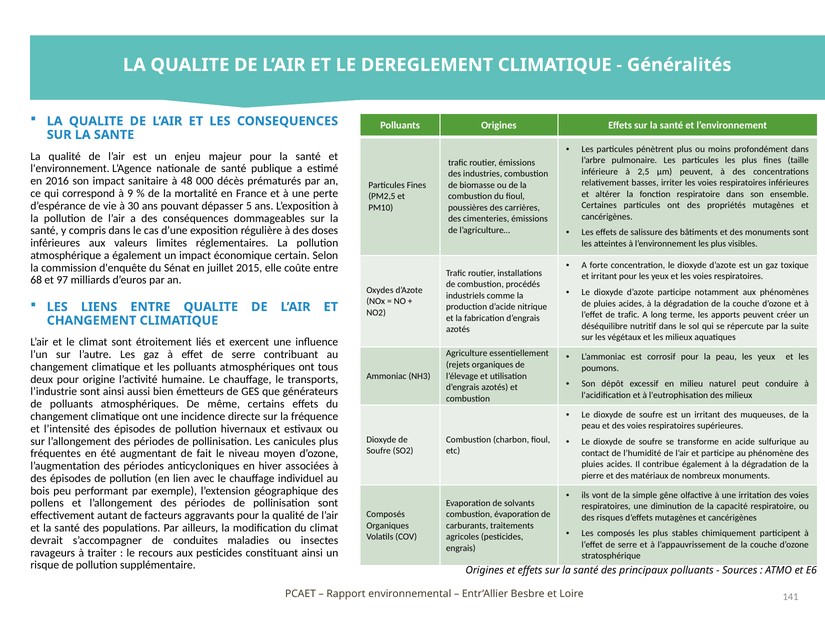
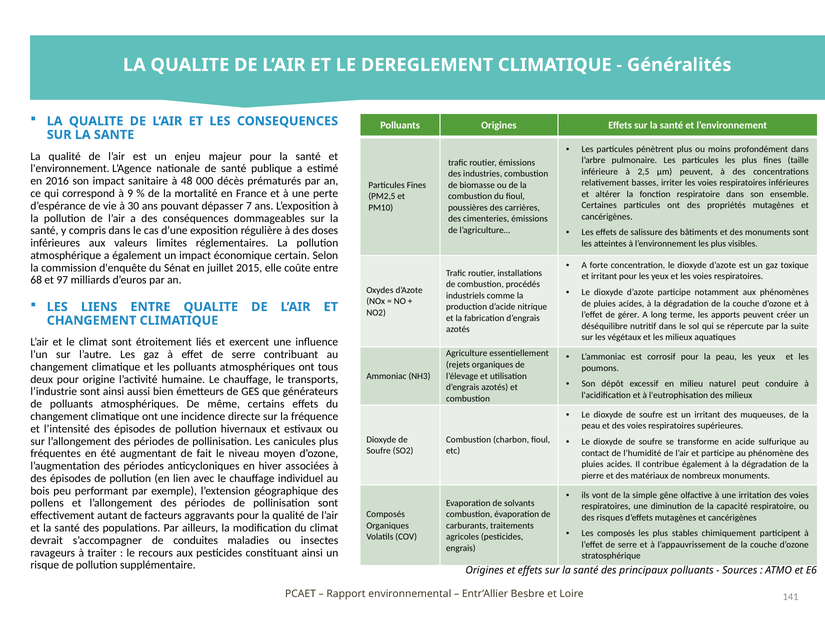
5: 5 -> 7
de trafic: trafic -> gérer
